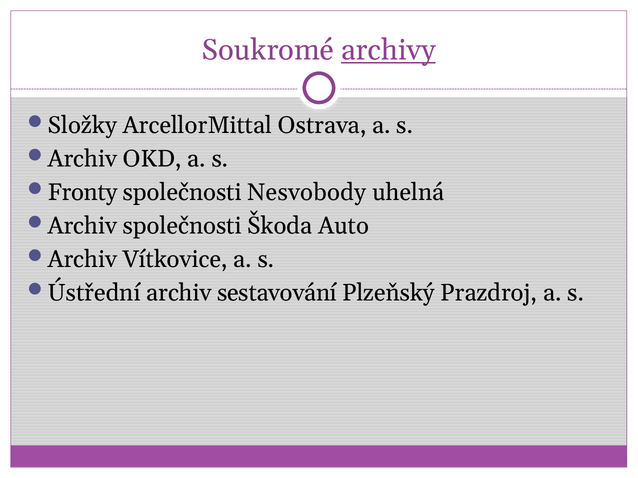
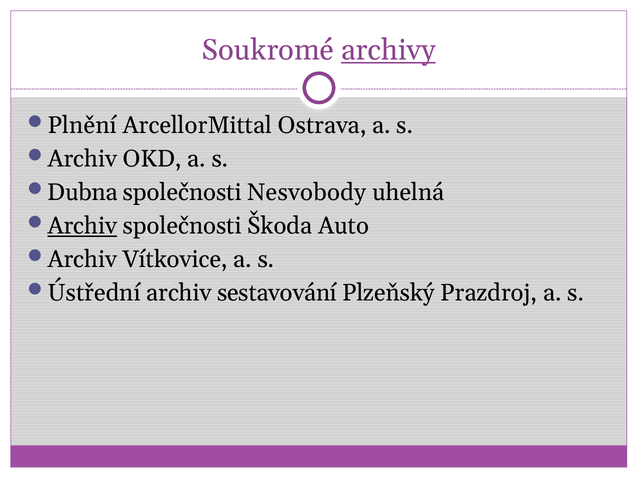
Složky: Složky -> Plnění
Fronty: Fronty -> Dubna
Archiv at (82, 226) underline: none -> present
